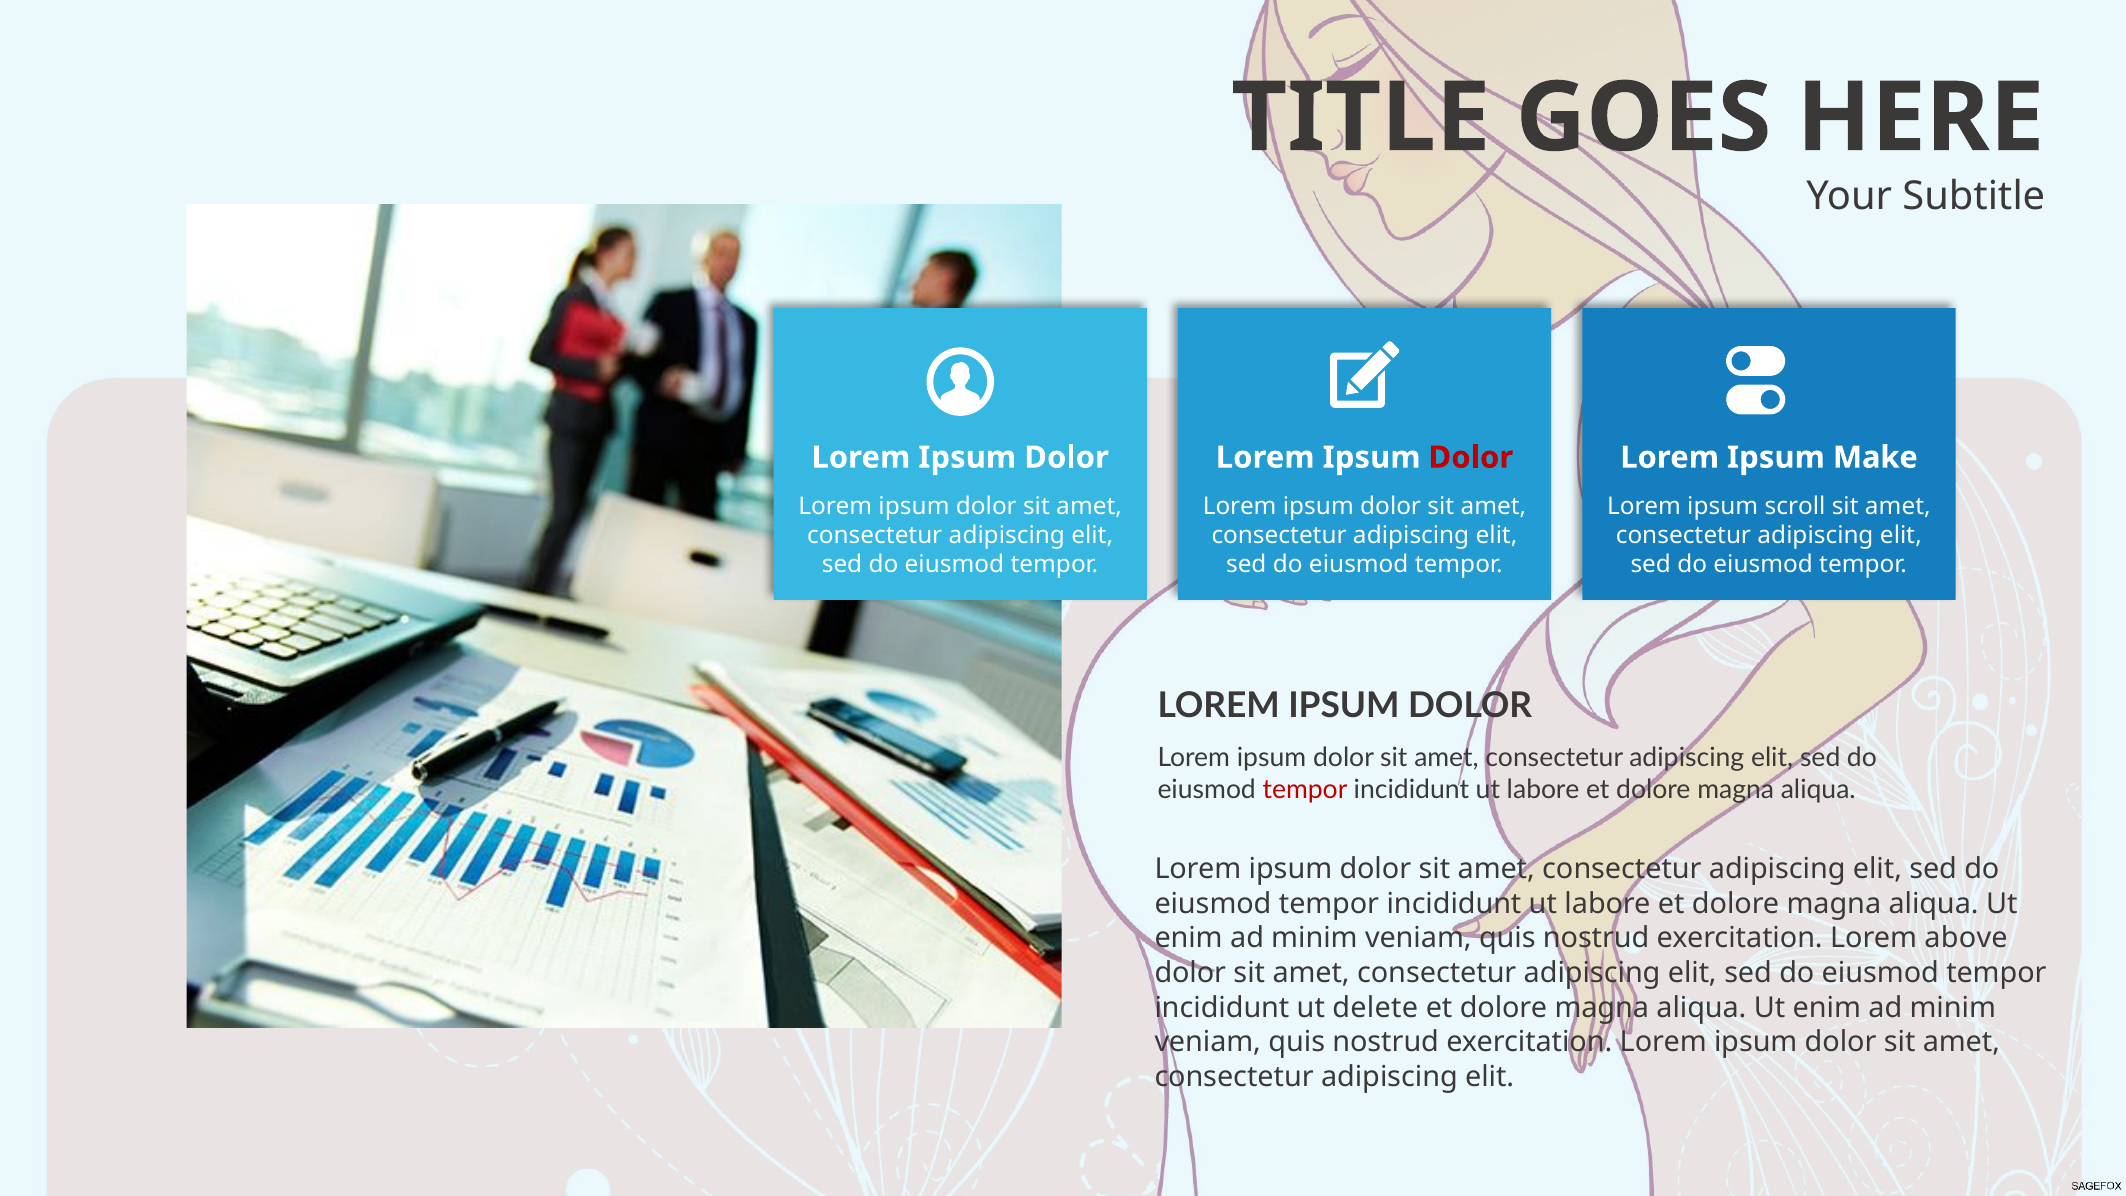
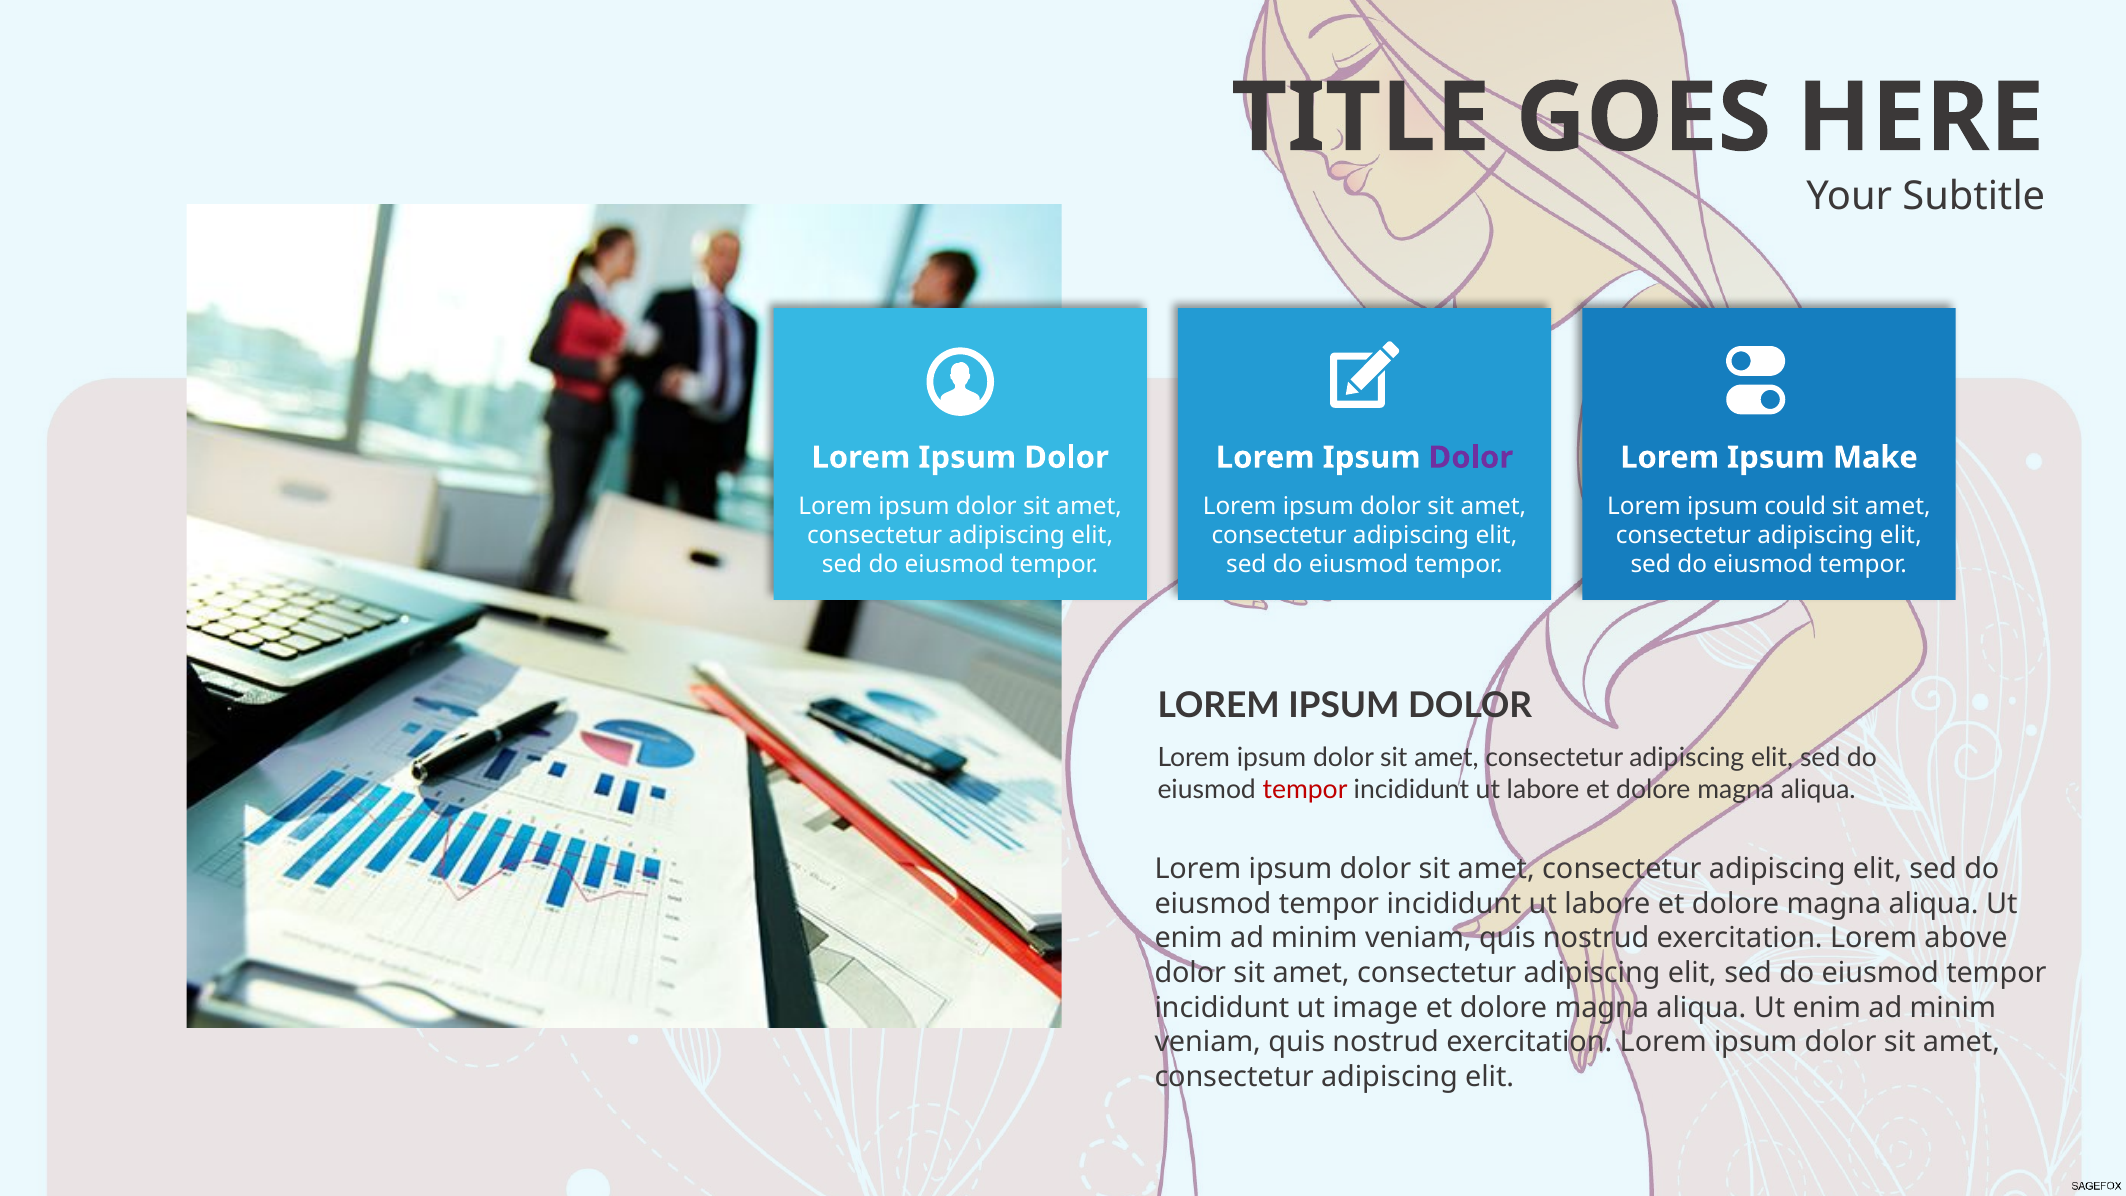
Dolor at (1471, 457) colour: red -> purple
scroll: scroll -> could
delete: delete -> image
